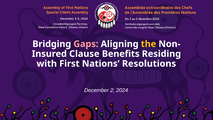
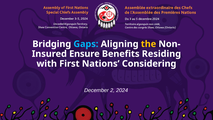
Gaps colour: pink -> light blue
Clause: Clause -> Ensure
Resolutions: Resolutions -> Considering
